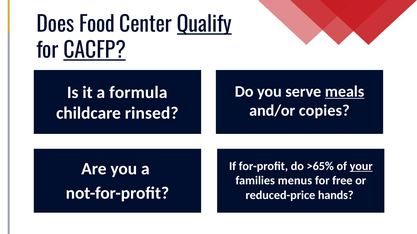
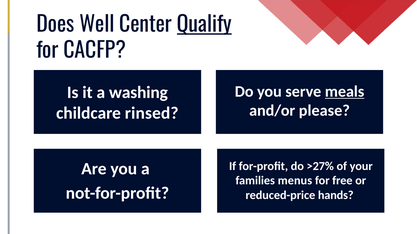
Food: Food -> Well
CACFP underline: present -> none
formula: formula -> washing
copies: copies -> please
>65%: >65% -> >27%
your underline: present -> none
